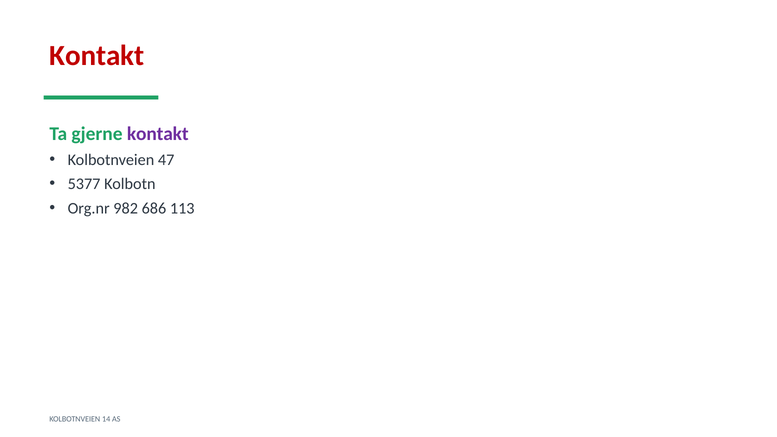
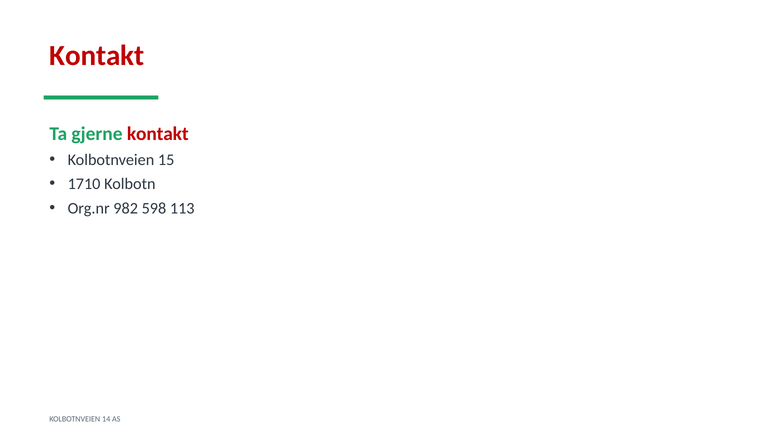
kontakt at (158, 134) colour: purple -> red
47: 47 -> 15
5377: 5377 -> 1710
686: 686 -> 598
